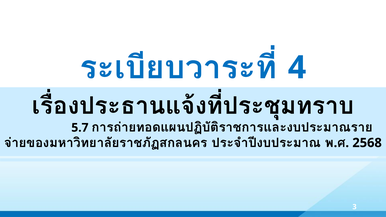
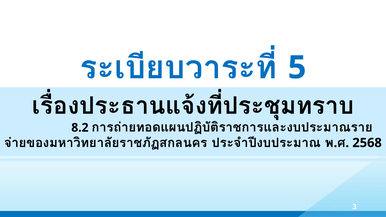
4: 4 -> 5
5.7: 5.7 -> 8.2
